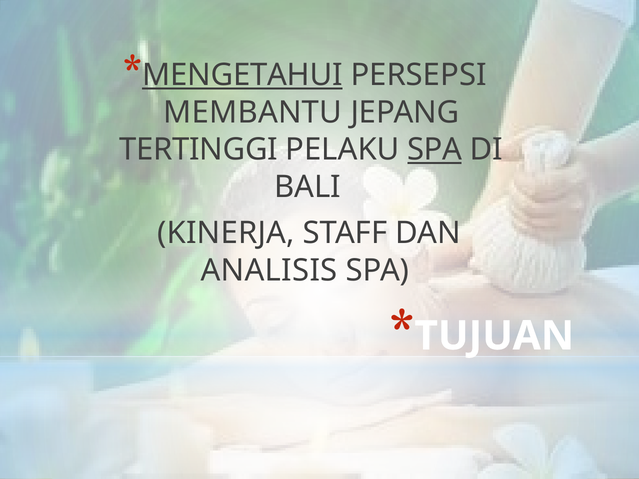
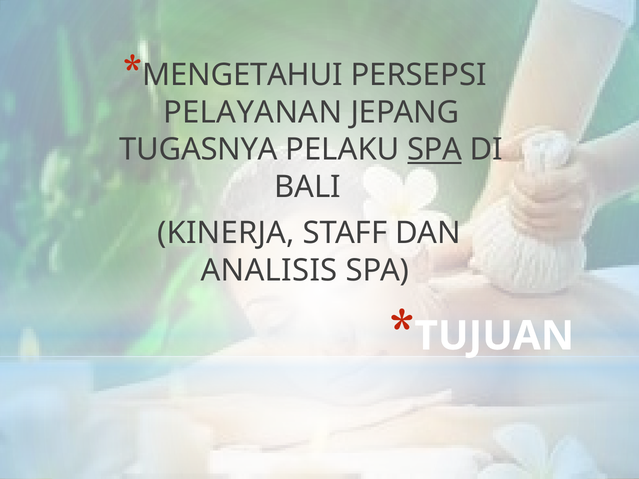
MENGETAHUI underline: present -> none
MEMBANTU: MEMBANTU -> PELAYANAN
TERTINGGI: TERTINGGI -> TUGASNYA
